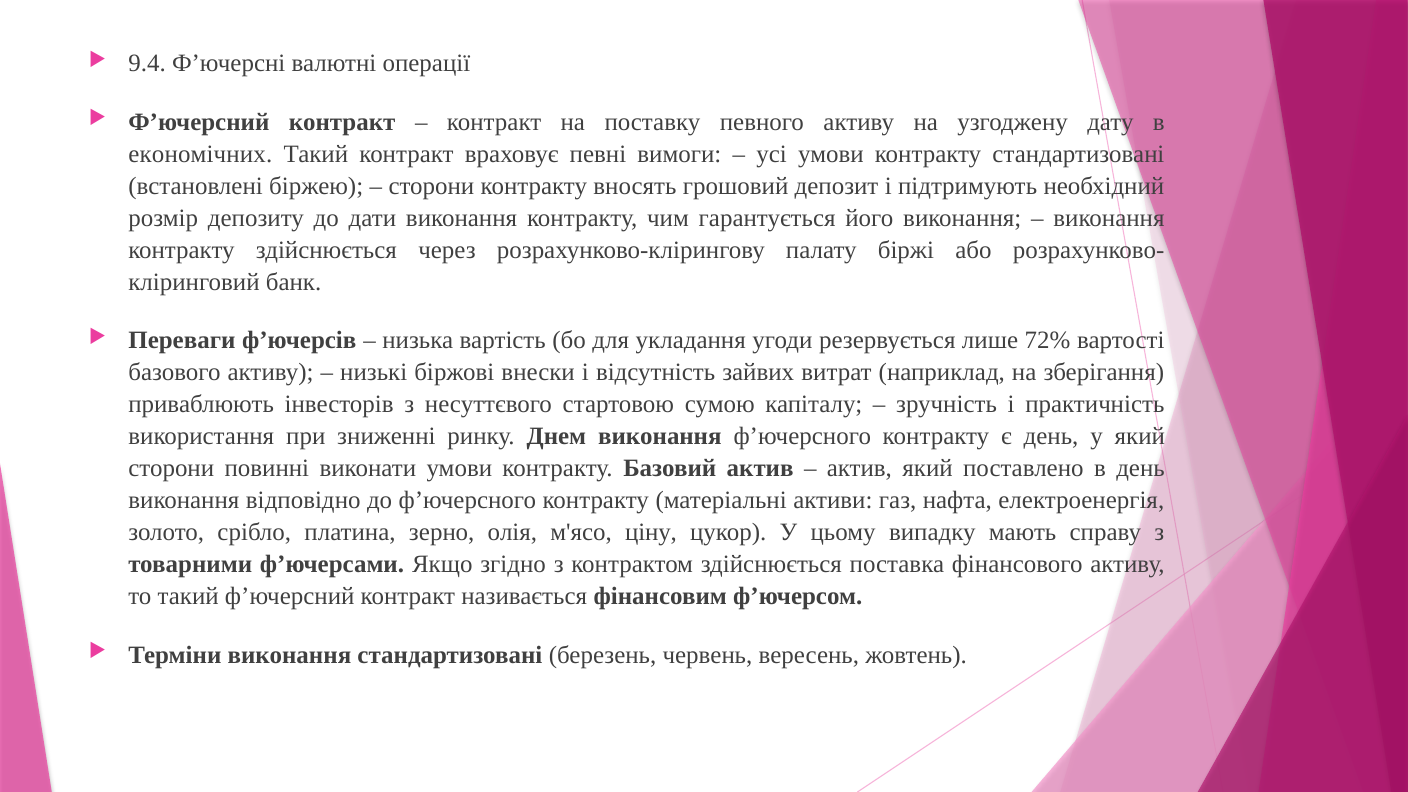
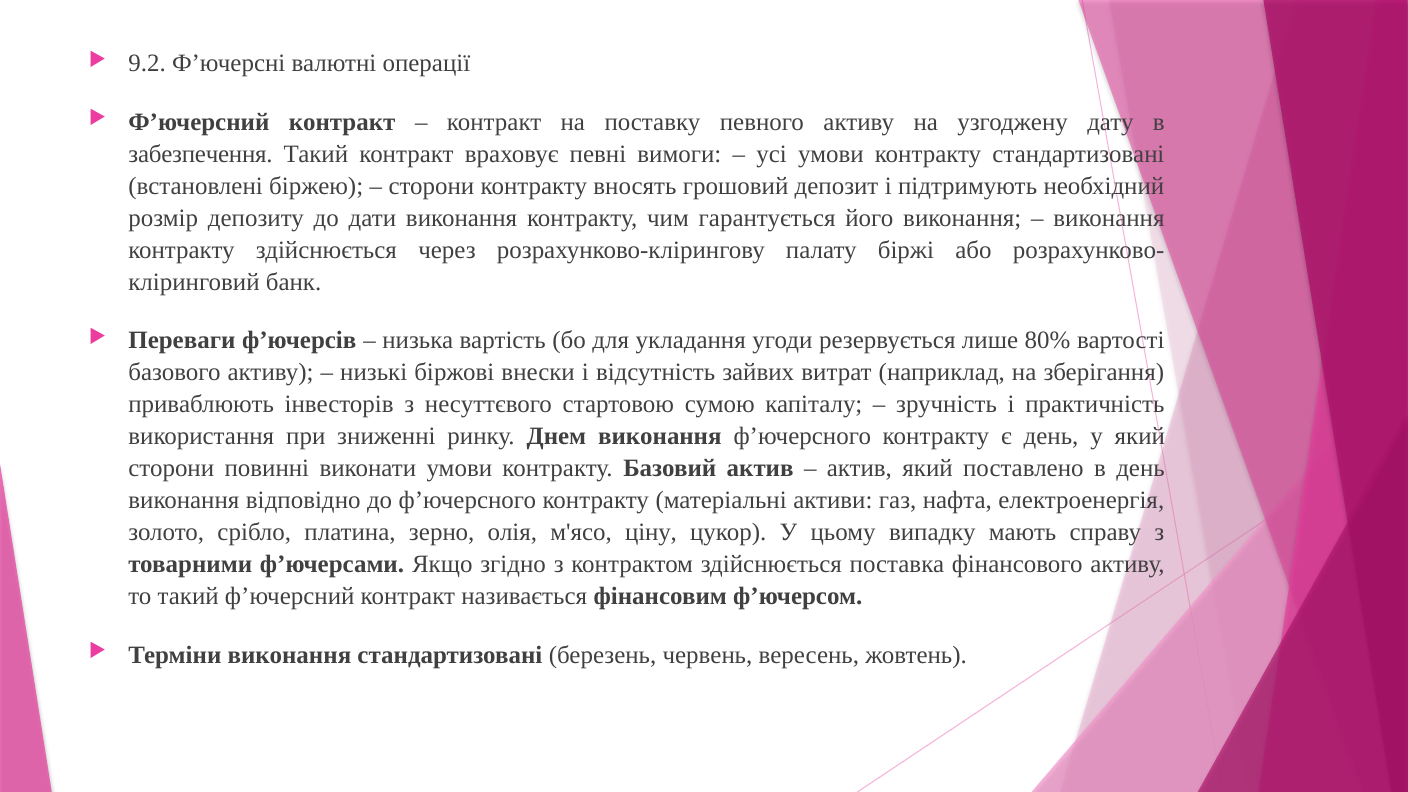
9.4: 9.4 -> 9.2
економічних: економічних -> забезпечення
72%: 72% -> 80%
